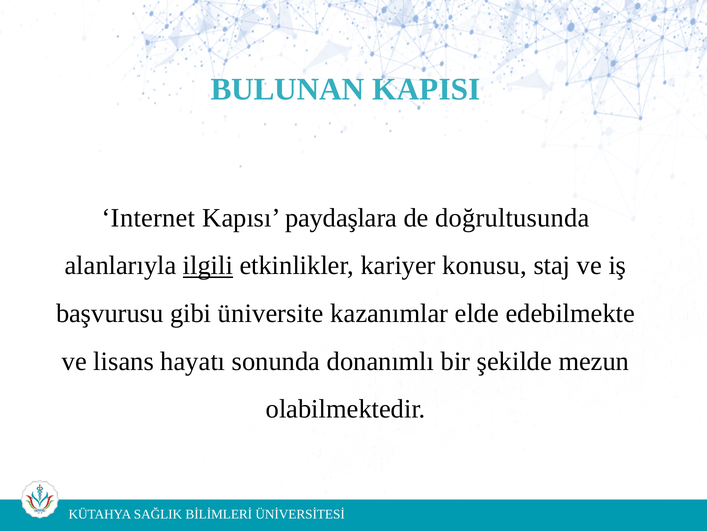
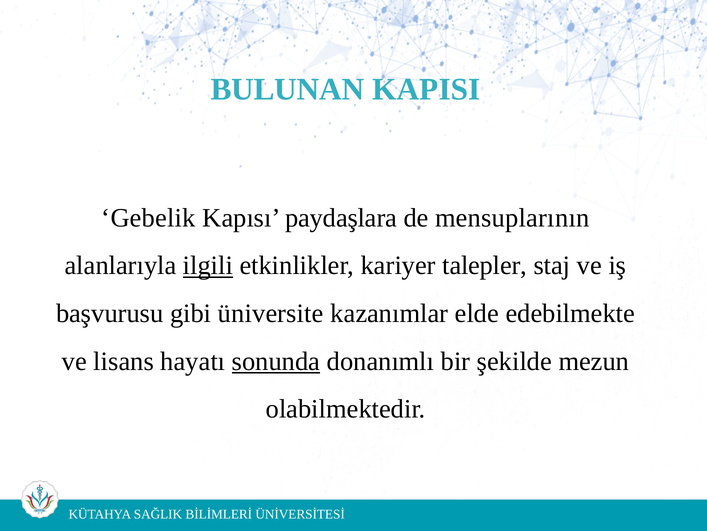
Internet: Internet -> Gebelik
doğrultusunda: doğrultusunda -> mensuplarının
konusu: konusu -> talepler
sonunda underline: none -> present
